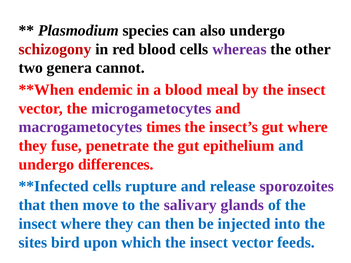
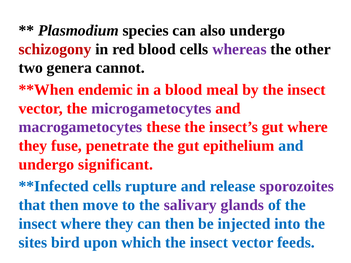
times: times -> these
differences: differences -> significant
